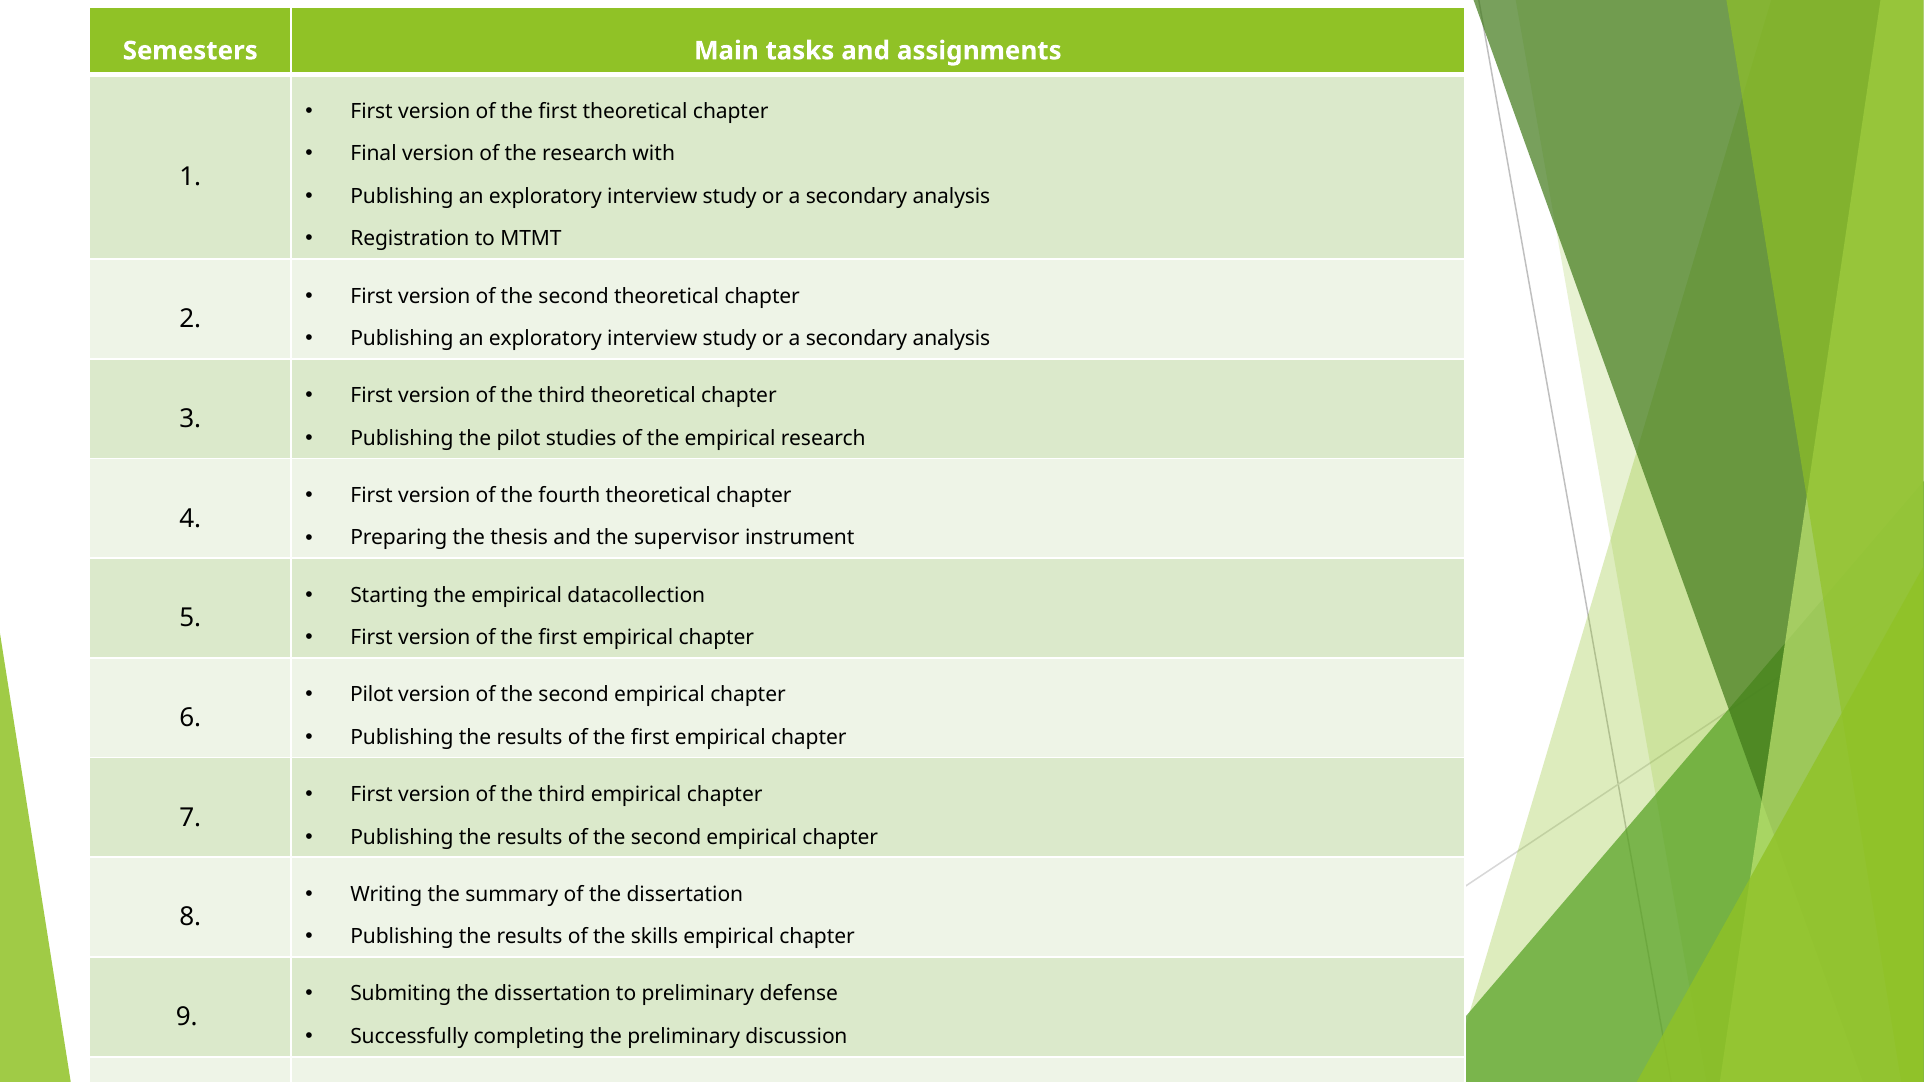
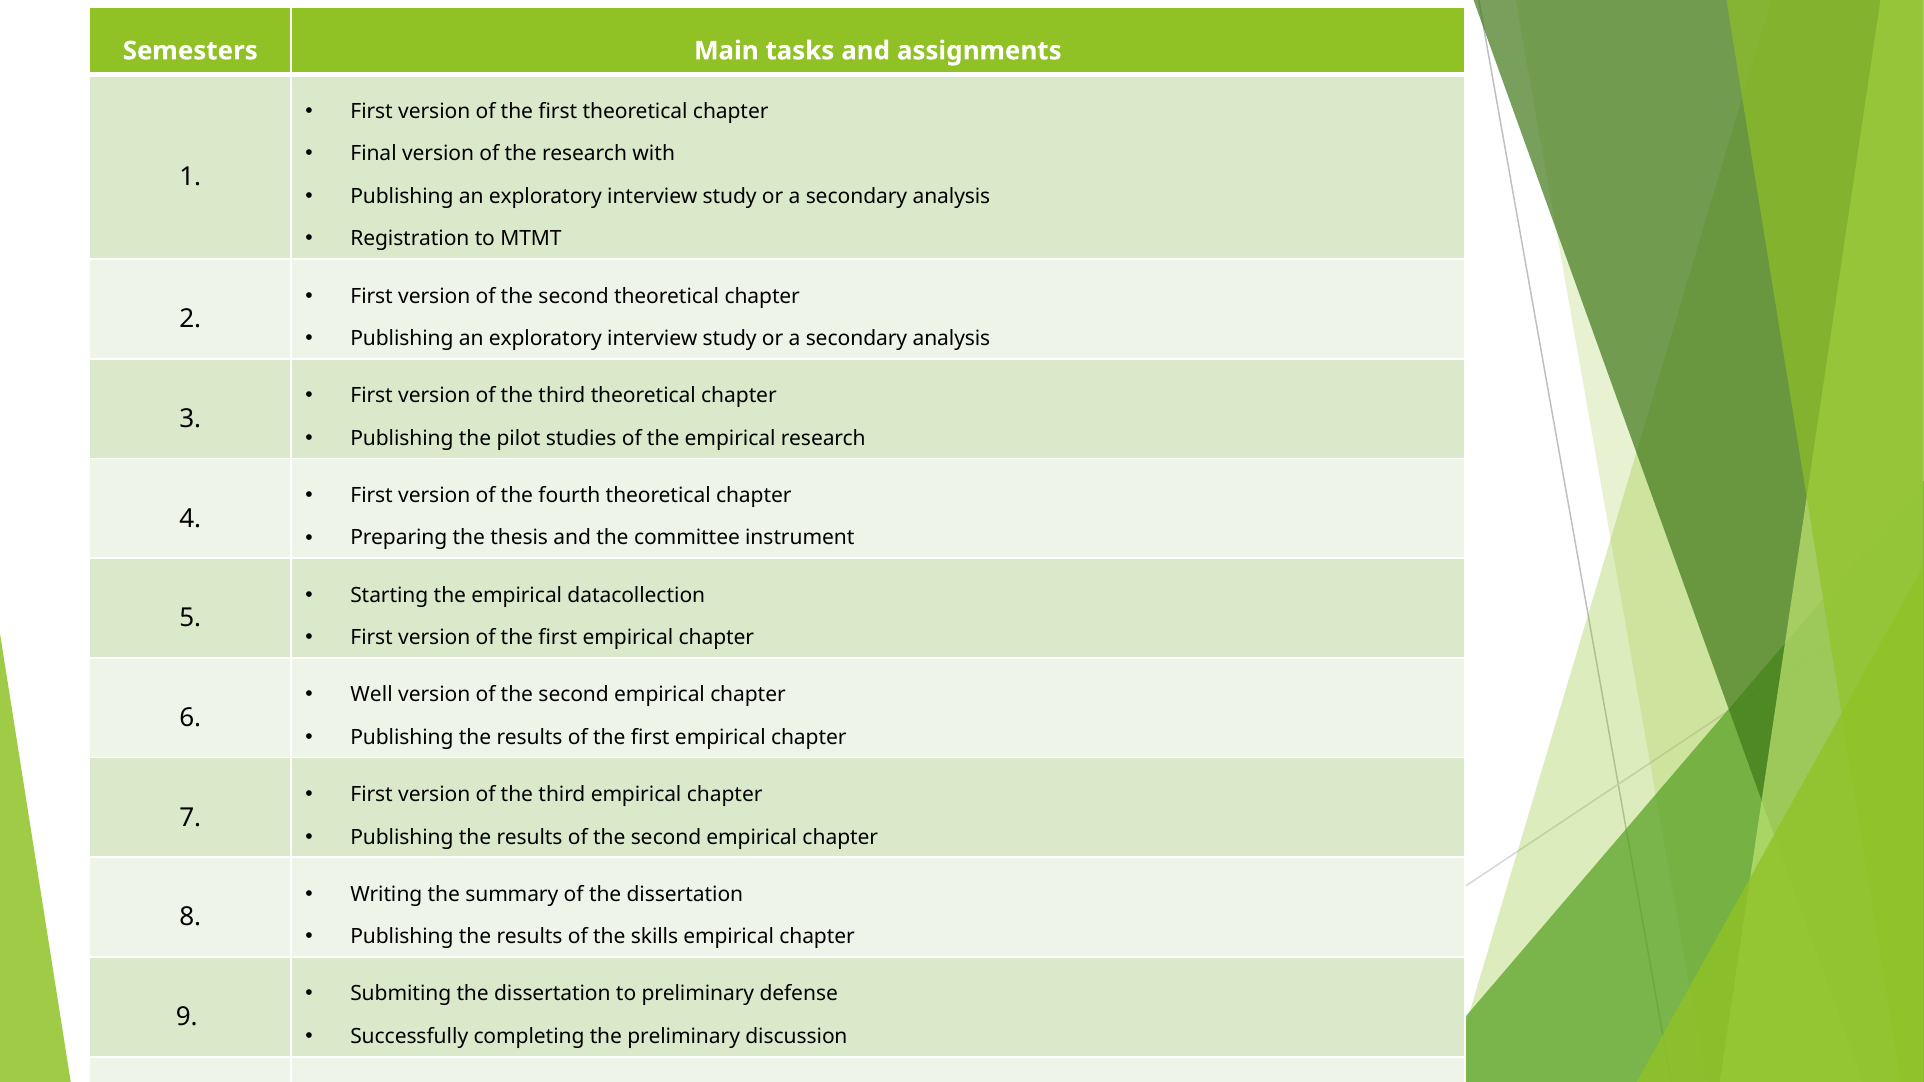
supervisor: supervisor -> committee
Pilot at (372, 695): Pilot -> Well
